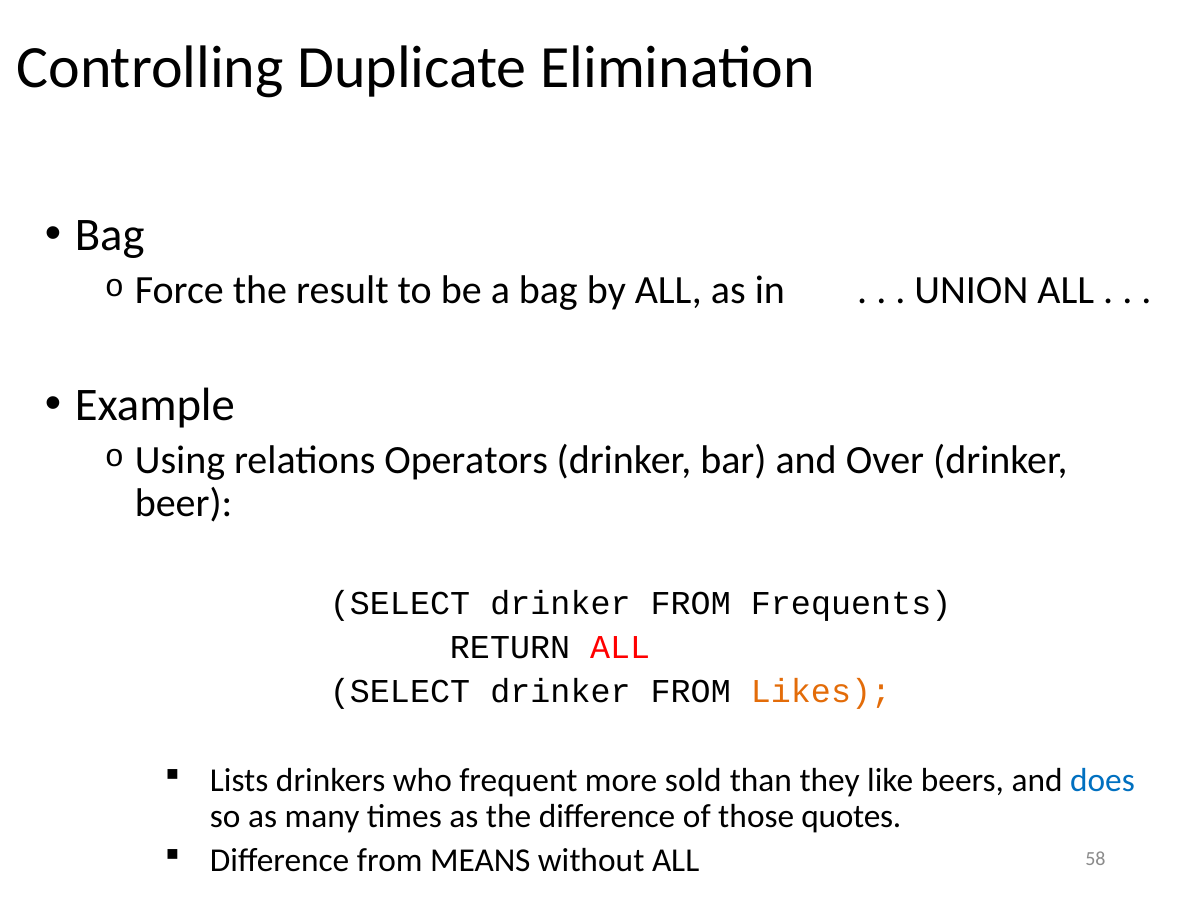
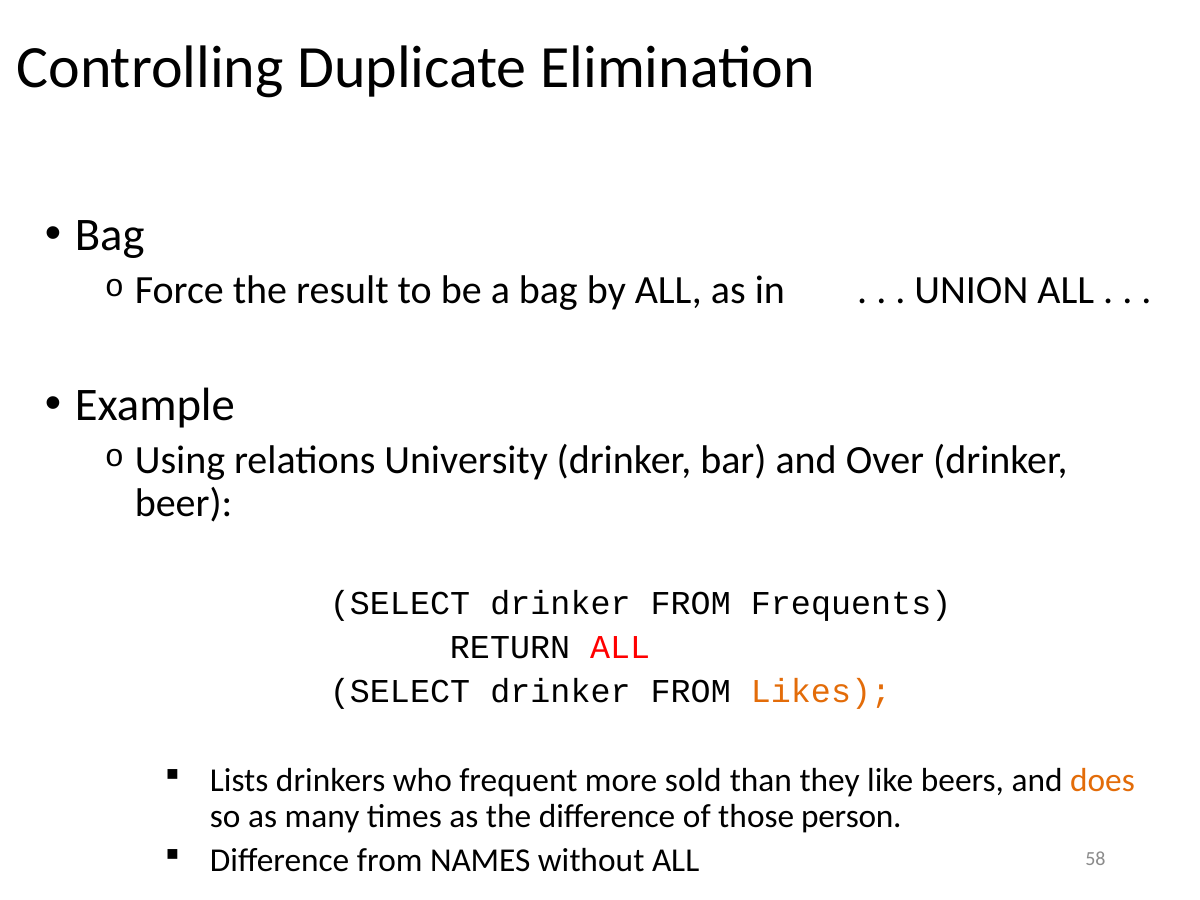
Operators: Operators -> University
does colour: blue -> orange
quotes: quotes -> person
MEANS: MEANS -> NAMES
